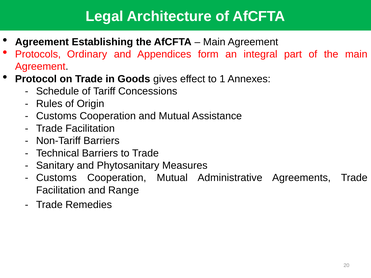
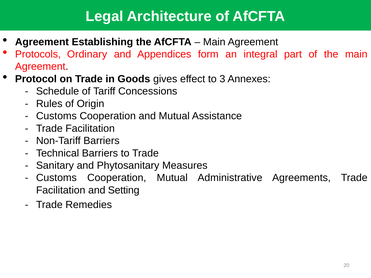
1: 1 -> 3
Range: Range -> Setting
